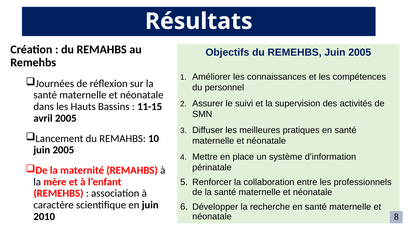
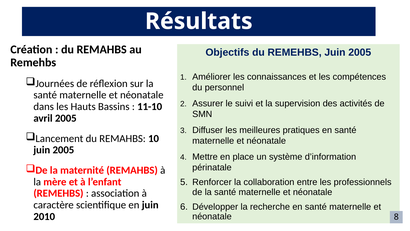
11-15: 11-15 -> 11-10
